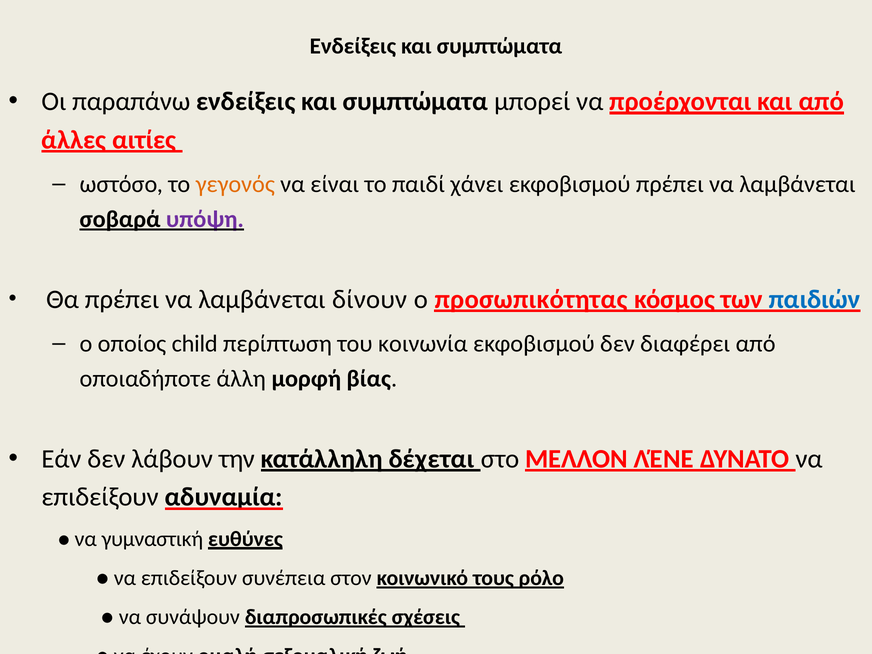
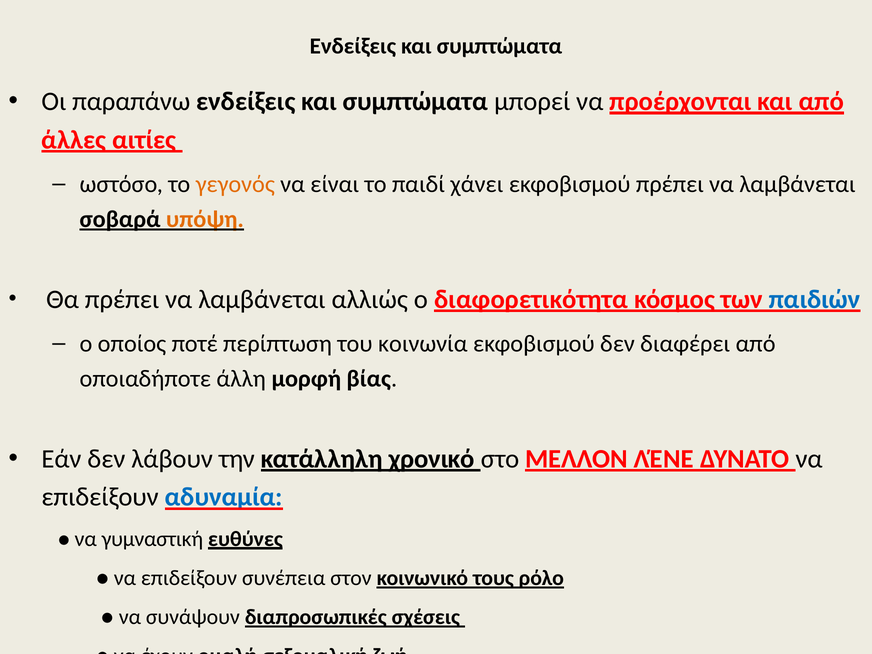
υπόψη colour: purple -> orange
δίνουν: δίνουν -> αλλιώς
προσωπικότητας: προσωπικότητας -> διαφορετικότητα
child: child -> ποτέ
δέχεται: δέχεται -> χρονικό
αδυναμία colour: black -> blue
